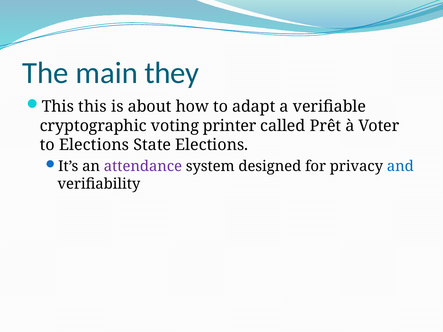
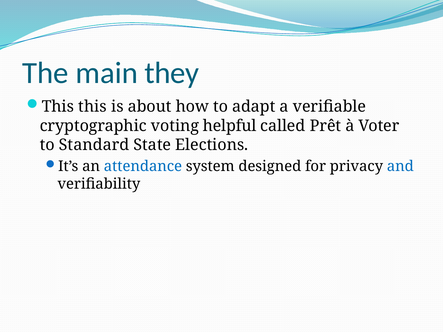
printer: printer -> helpful
to Elections: Elections -> Standard
attendance colour: purple -> blue
